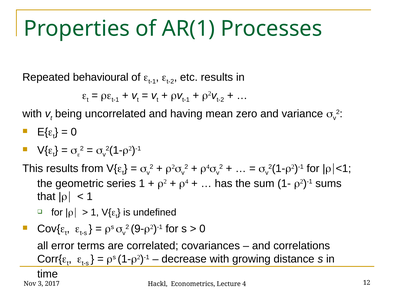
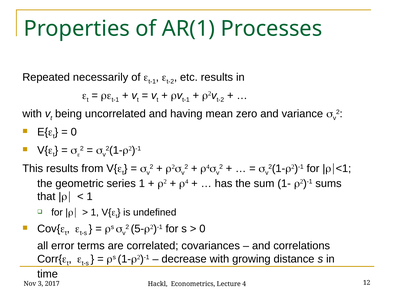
behavioural: behavioural -> necessarily
9-: 9- -> 5-
